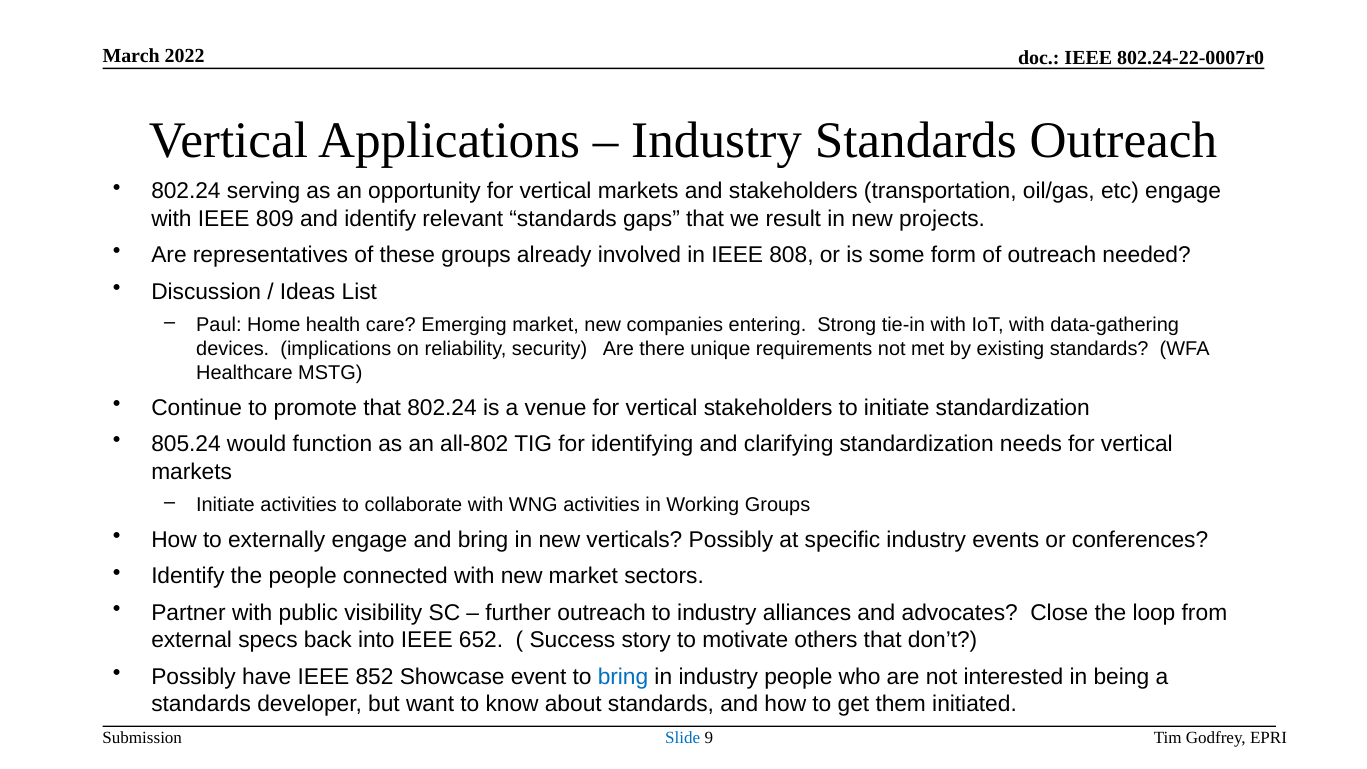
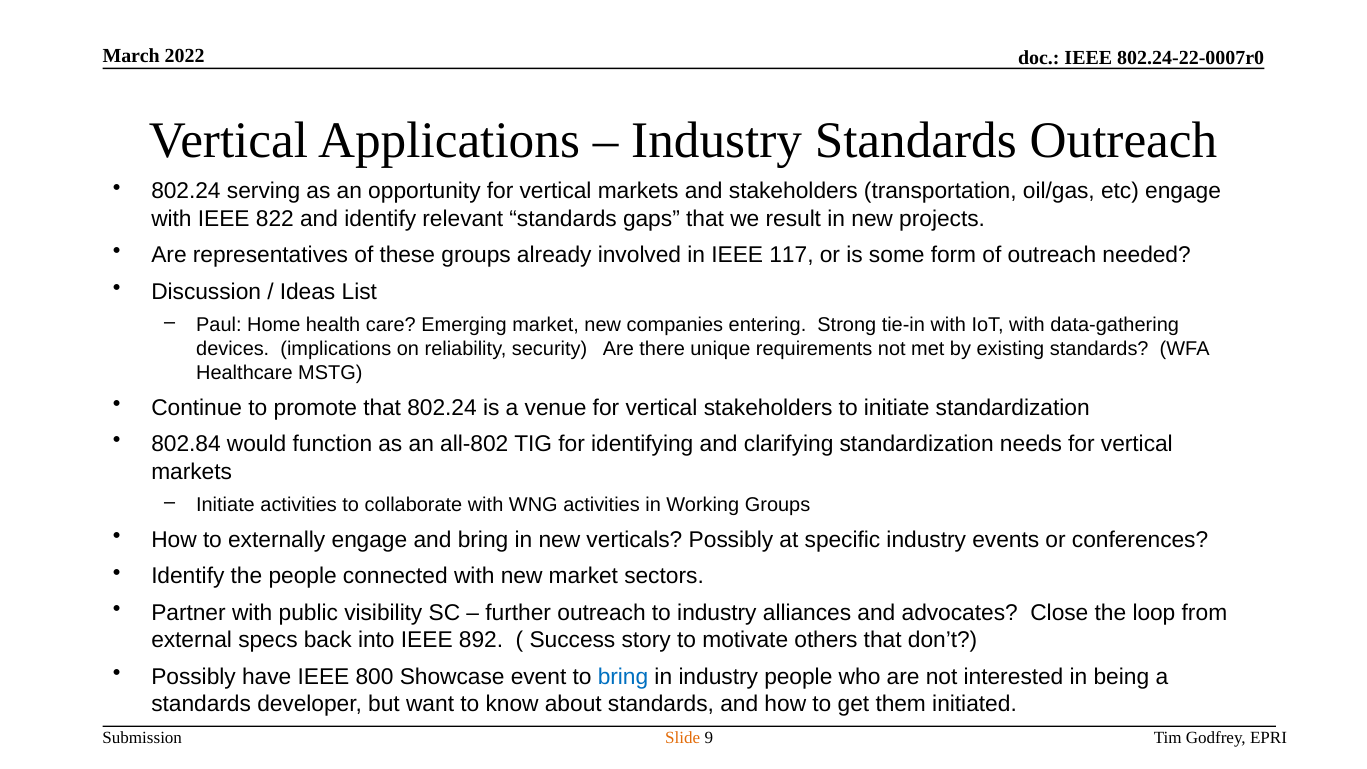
809: 809 -> 822
808: 808 -> 117
805.24: 805.24 -> 802.84
652: 652 -> 892
852: 852 -> 800
Slide colour: blue -> orange
